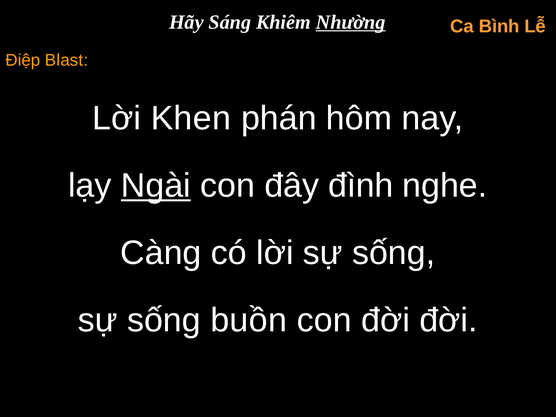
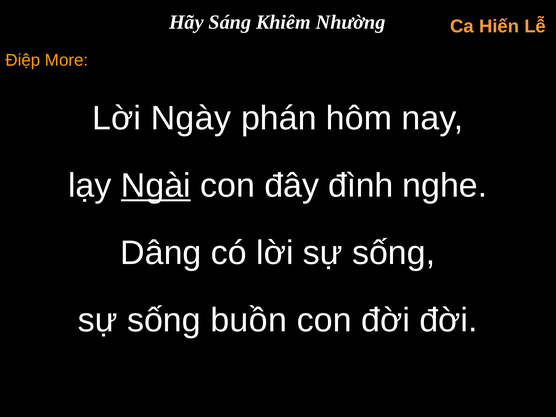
Nhường underline: present -> none
Bình: Bình -> Hiến
Blast: Blast -> More
Khen: Khen -> Ngày
Càng: Càng -> Dâng
